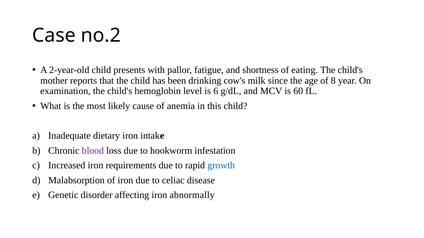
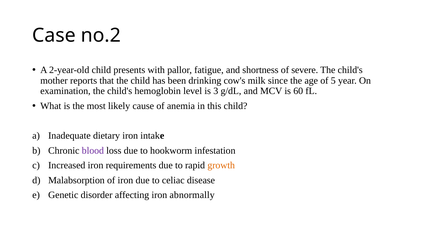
eating: eating -> severe
8: 8 -> 5
6: 6 -> 3
growth colour: blue -> orange
